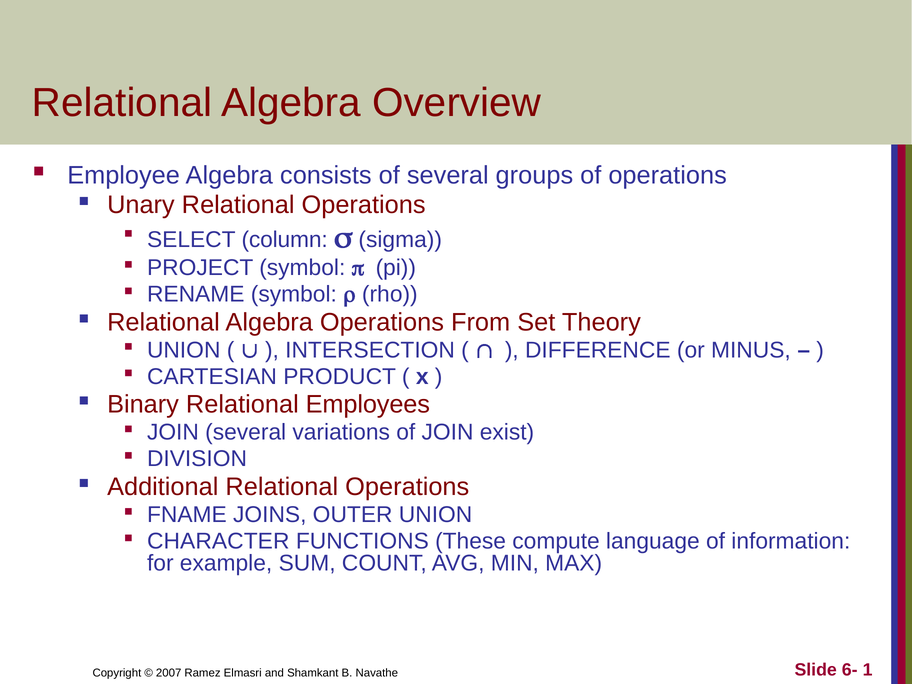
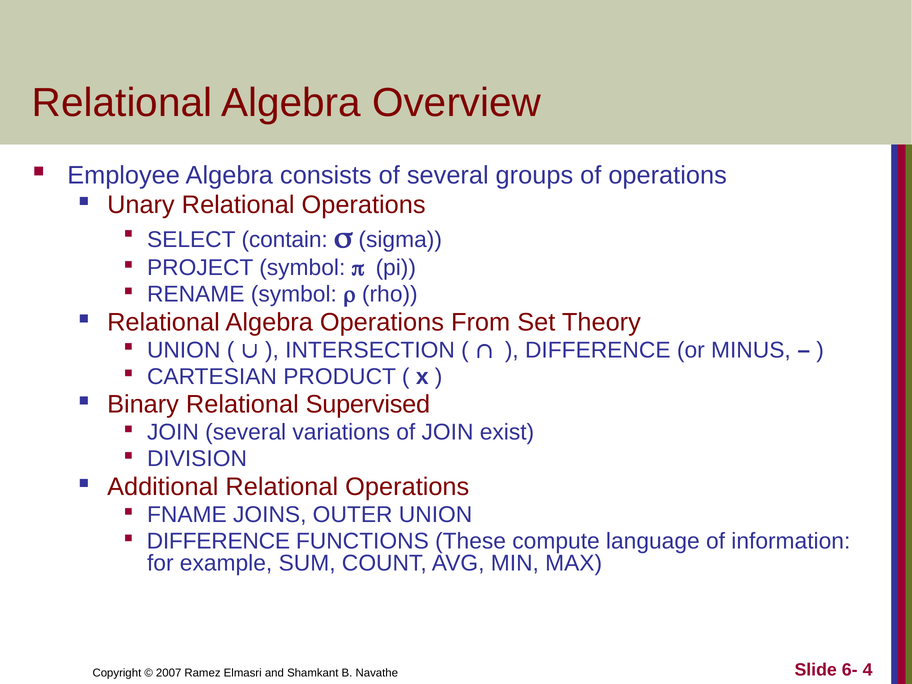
column: column -> contain
Employees: Employees -> Supervised
CHARACTER at (218, 541): CHARACTER -> DIFFERENCE
1: 1 -> 4
